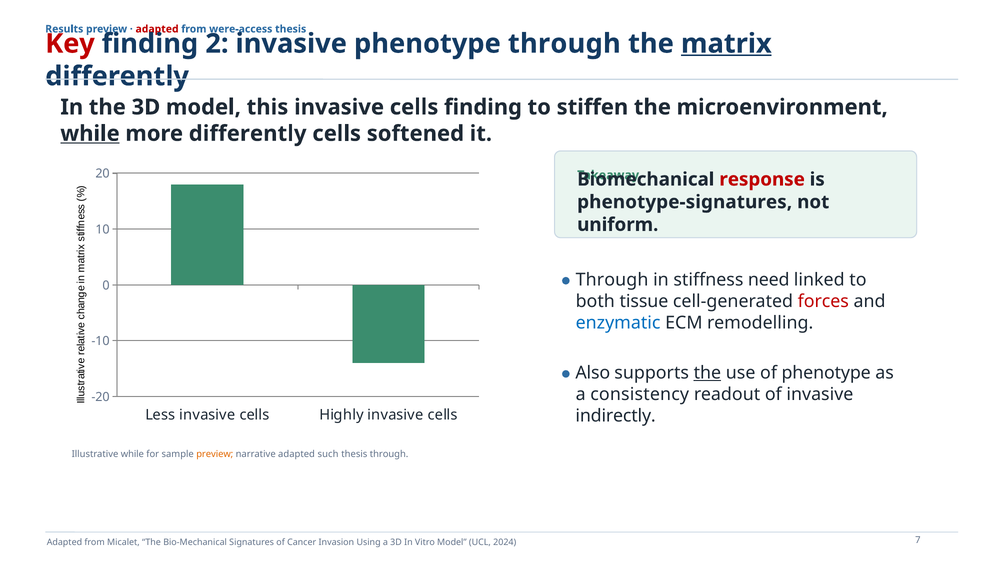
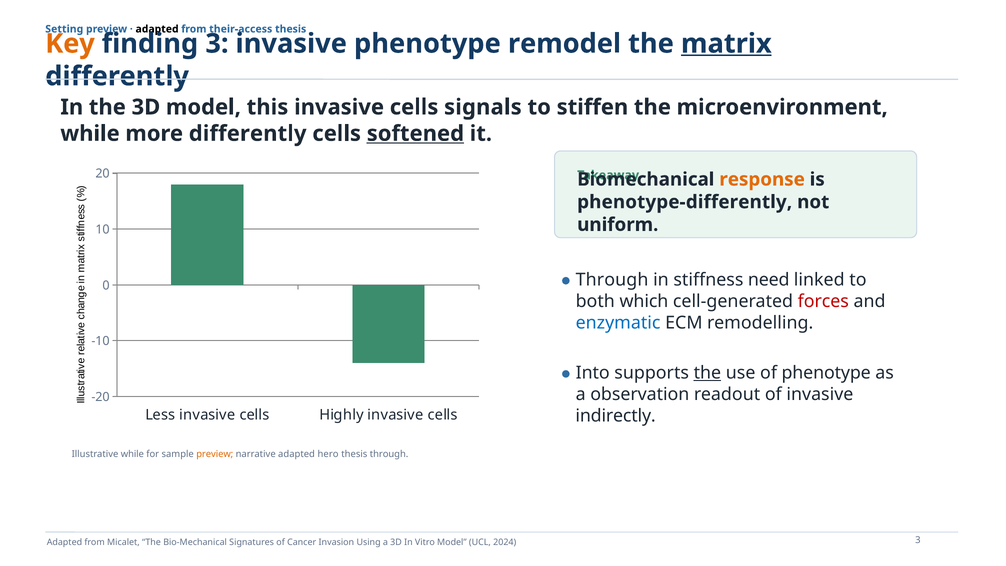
Results: Results -> Setting
adapted at (157, 29) colour: red -> black
were-access: were-access -> their-access
Key colour: red -> orange
finding 2: 2 -> 3
phenotype through: through -> remodel
cells finding: finding -> signals
while at (90, 134) underline: present -> none
softened underline: none -> present
response colour: red -> orange
phenotype-signatures: phenotype-signatures -> phenotype-differently
tissue: tissue -> which
Also: Also -> Into
consistency: consistency -> observation
such: such -> hero
2024 7: 7 -> 3
